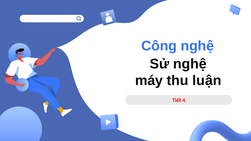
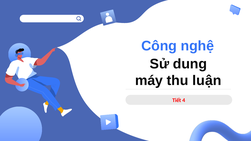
Sử nghệ: nghệ -> dung
